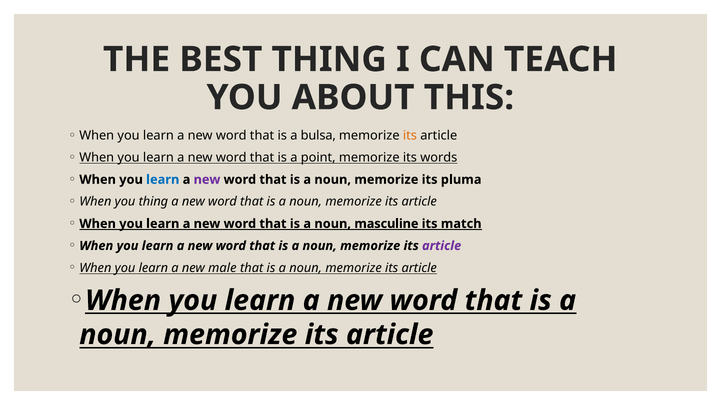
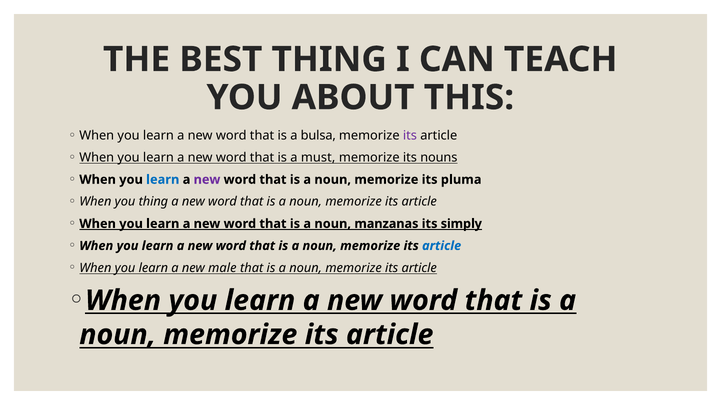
its at (410, 136) colour: orange -> purple
point: point -> must
words: words -> nouns
masculine: masculine -> manzanas
match: match -> simply
article at (442, 246) colour: purple -> blue
